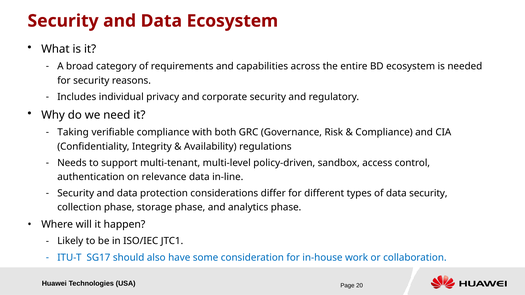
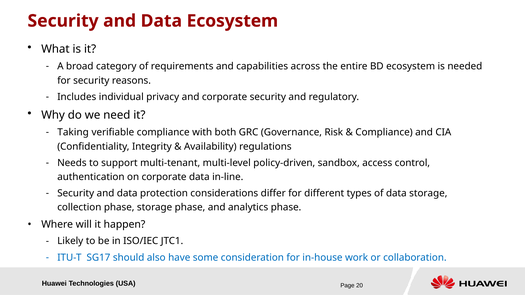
on relevance: relevance -> corporate
data security: security -> storage
